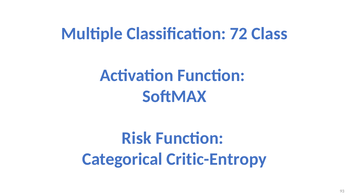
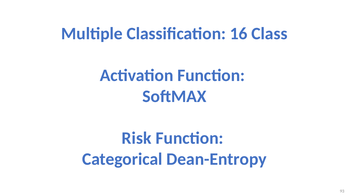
72: 72 -> 16
Critic-Entropy: Critic-Entropy -> Dean-Entropy
